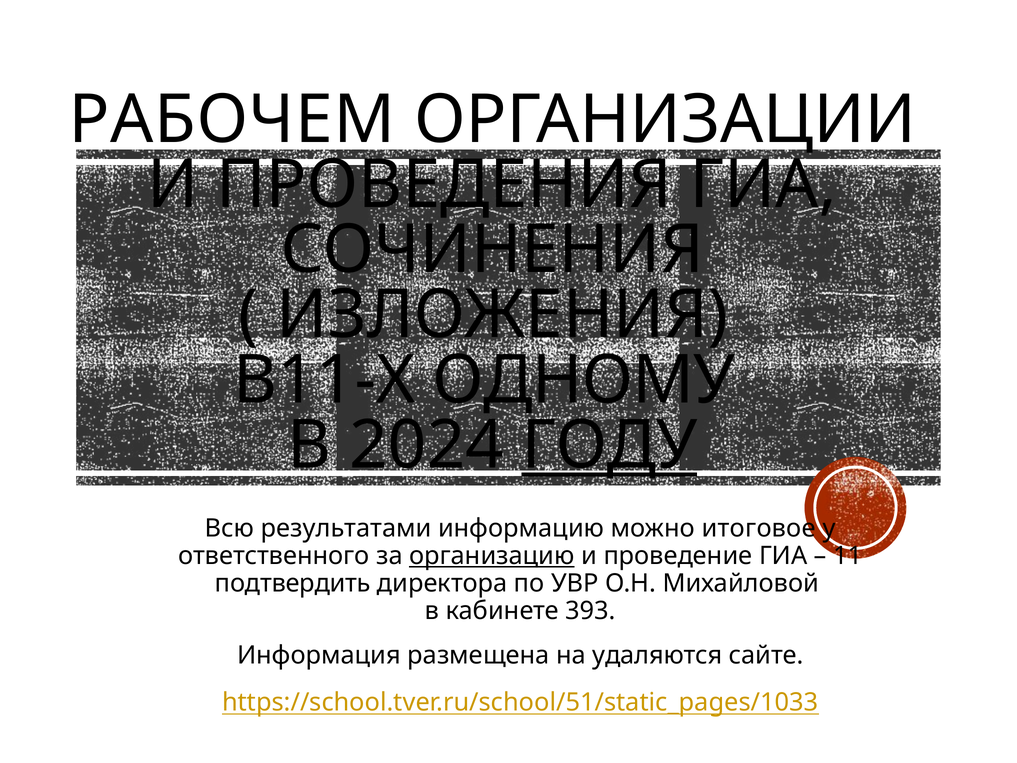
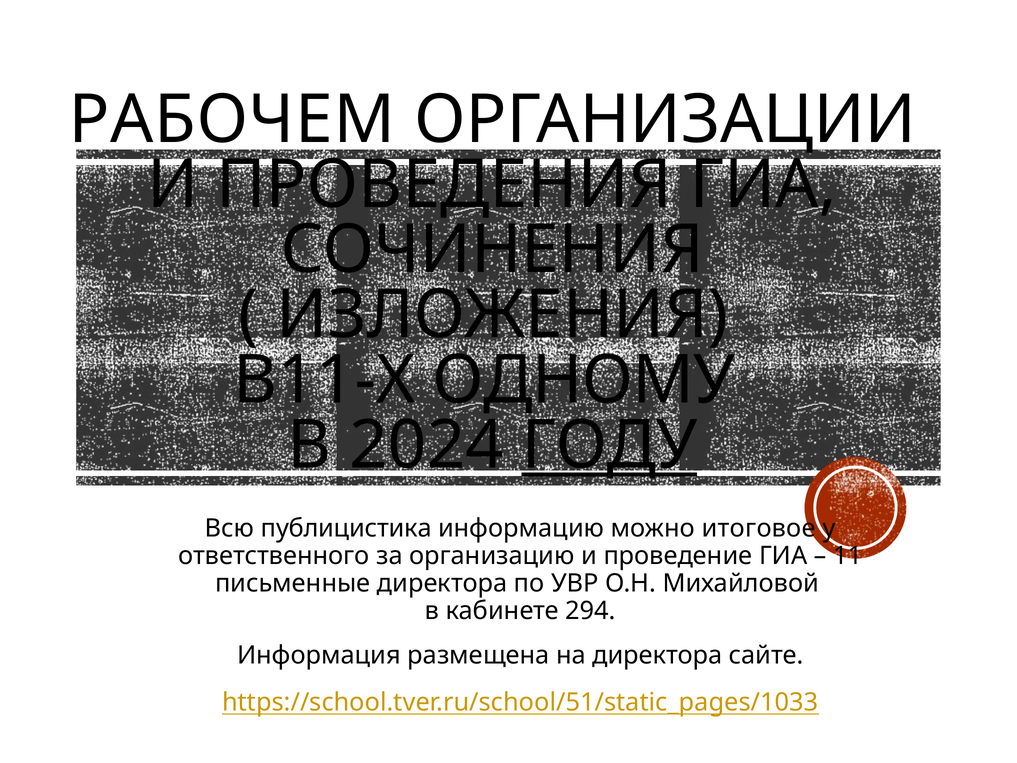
результатами: результатами -> публицистика
организацию underline: present -> none
подтвердить: подтвердить -> письменные
393: 393 -> 294
на удаляются: удаляются -> директора
